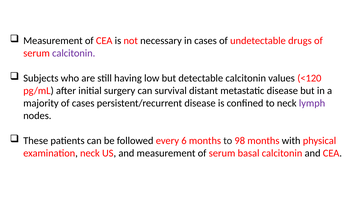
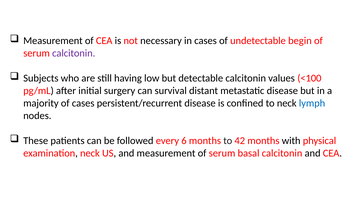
drugs: drugs -> begin
<120: <120 -> <100
lymph colour: purple -> blue
98: 98 -> 42
